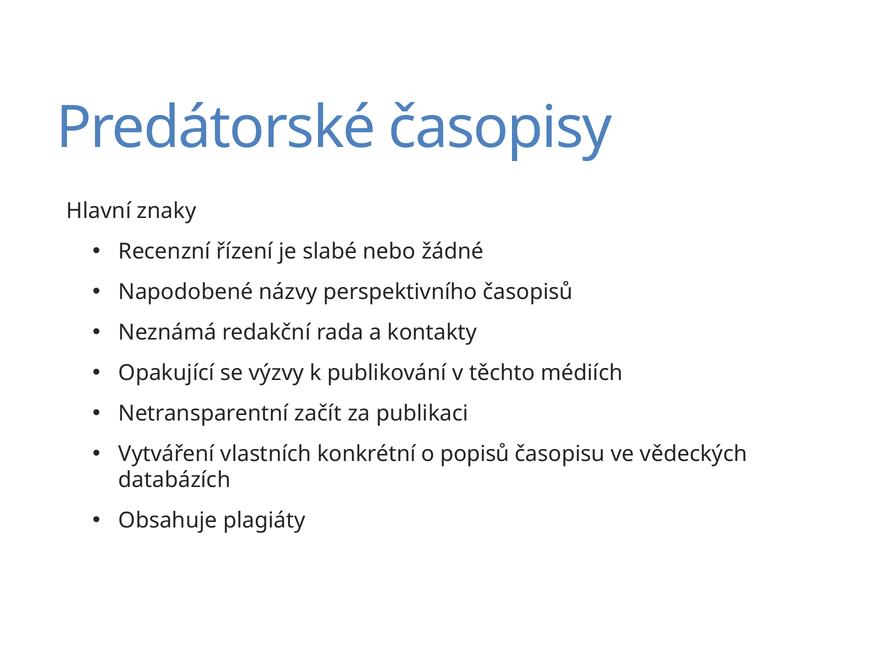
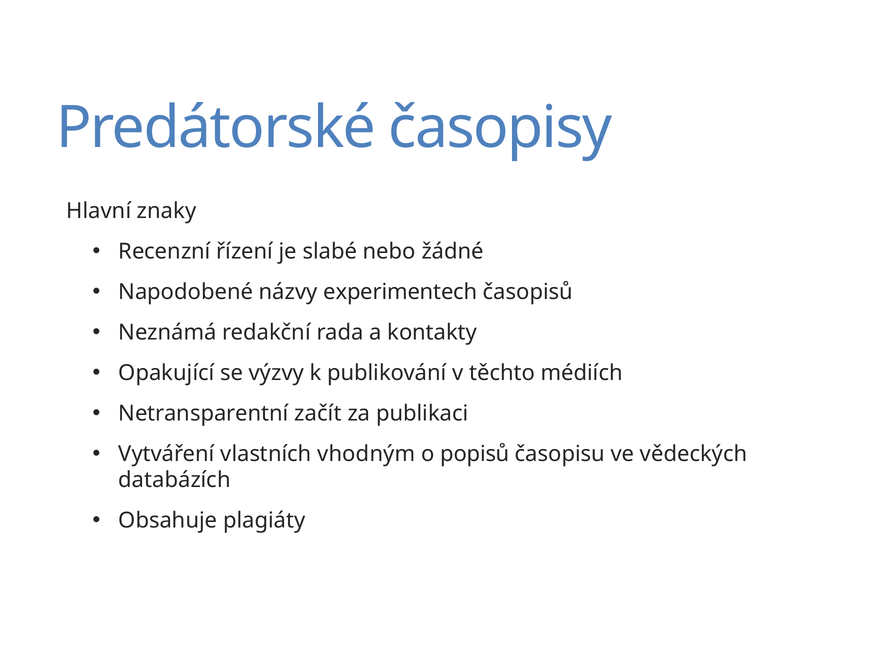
perspektivního: perspektivního -> experimentech
konkrétní: konkrétní -> vhodným
